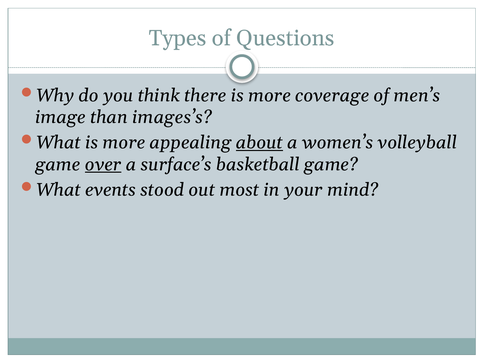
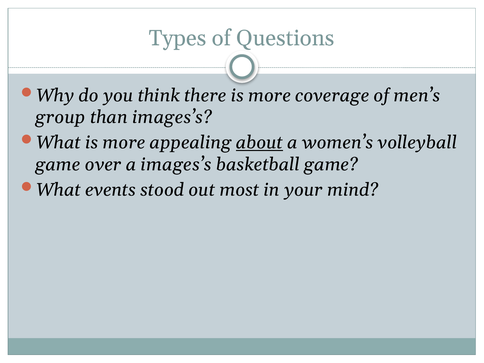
image: image -> group
over underline: present -> none
a surface’s: surface’s -> images’s
